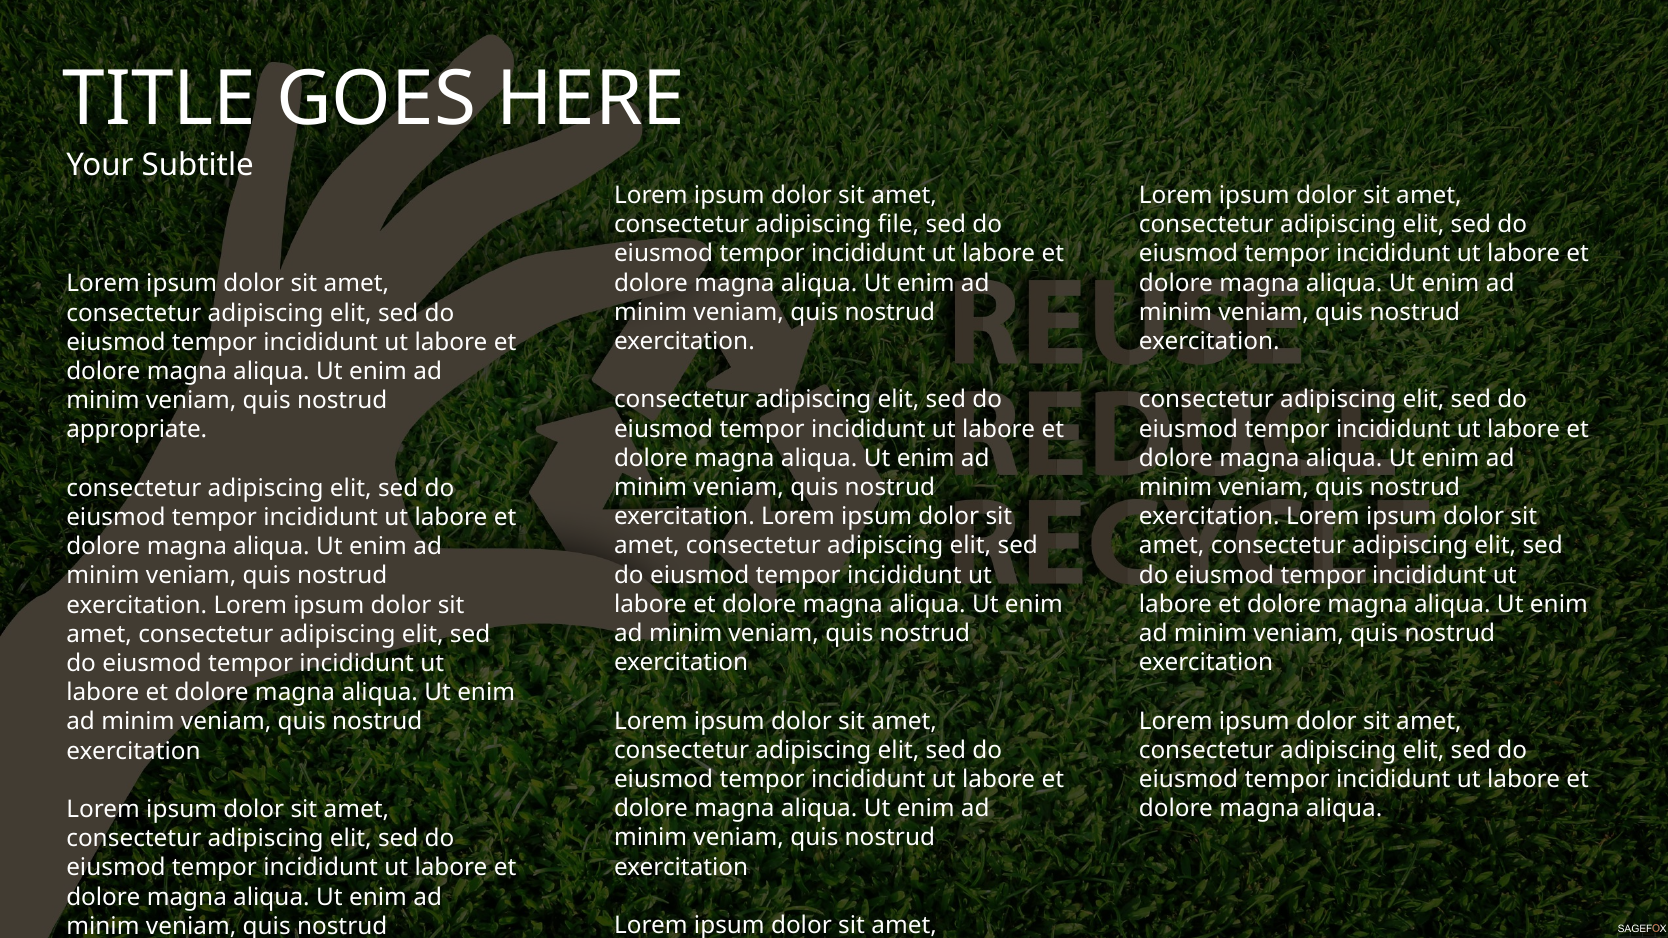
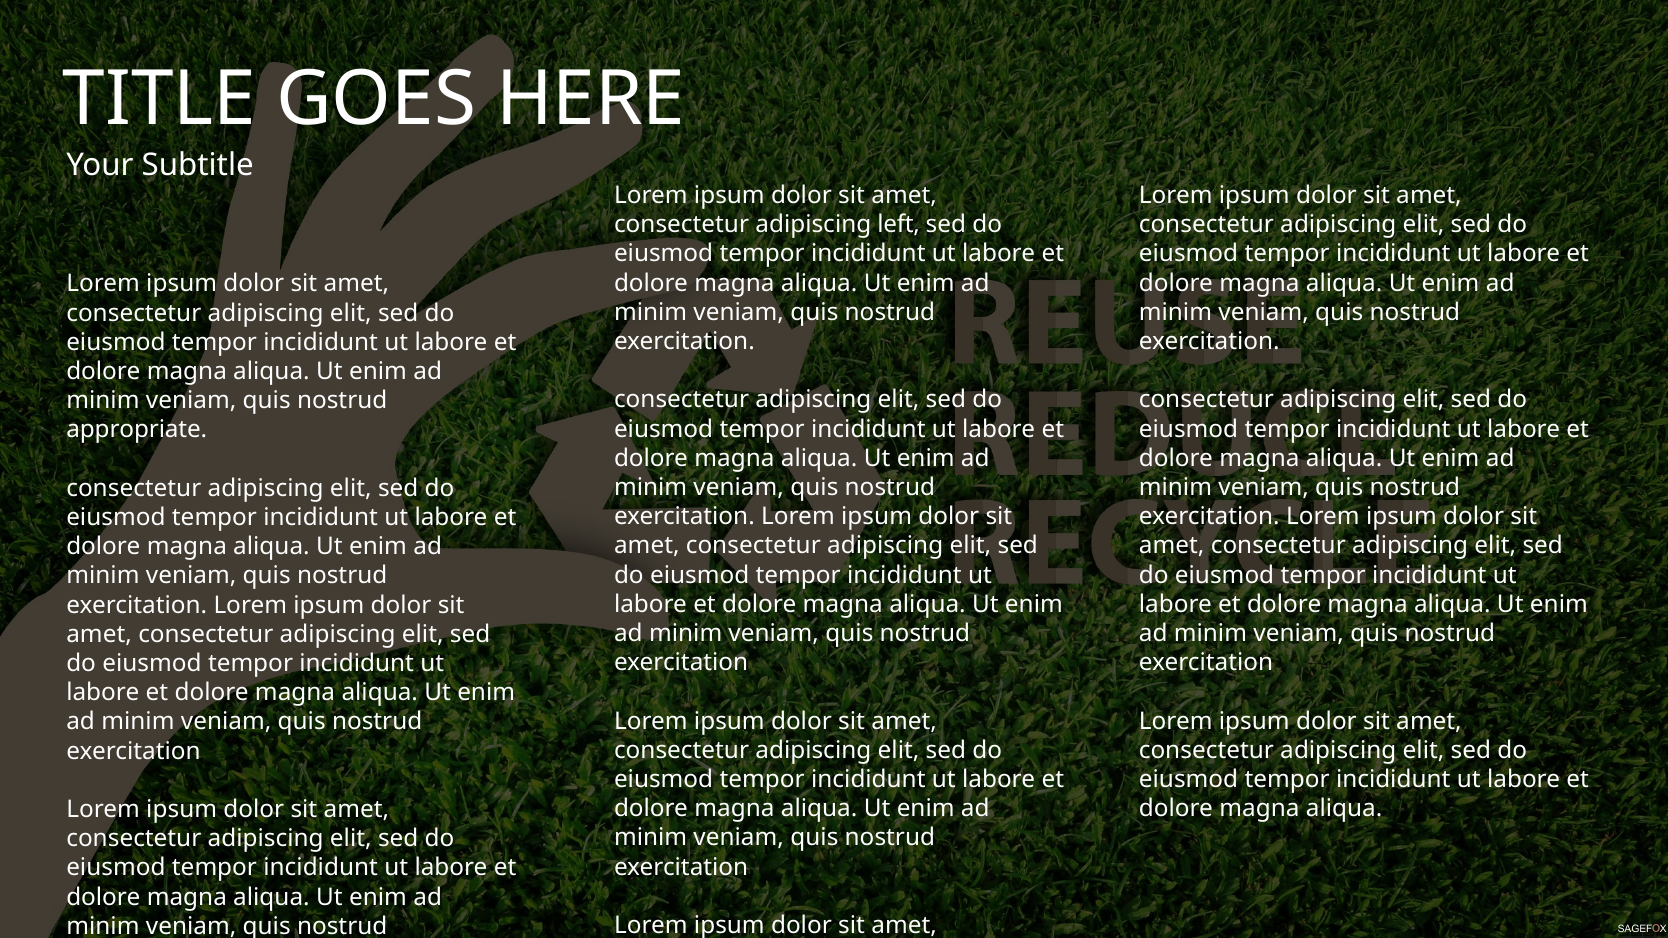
file: file -> left
